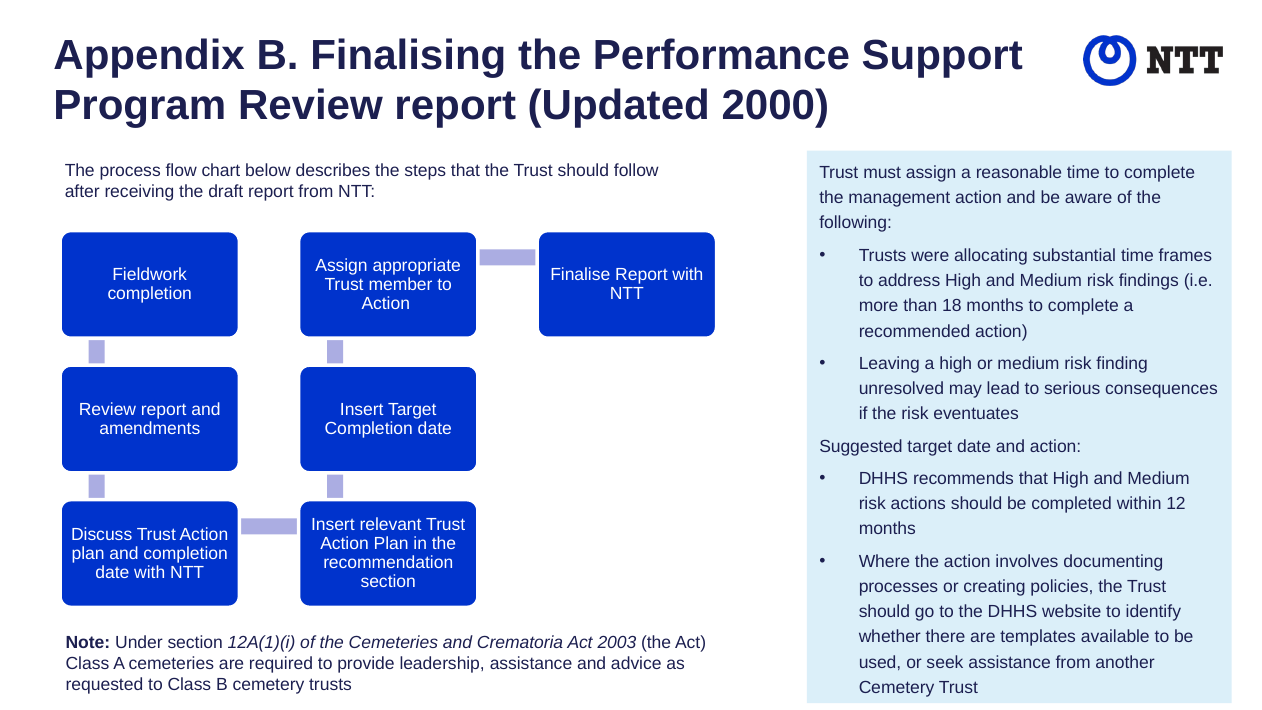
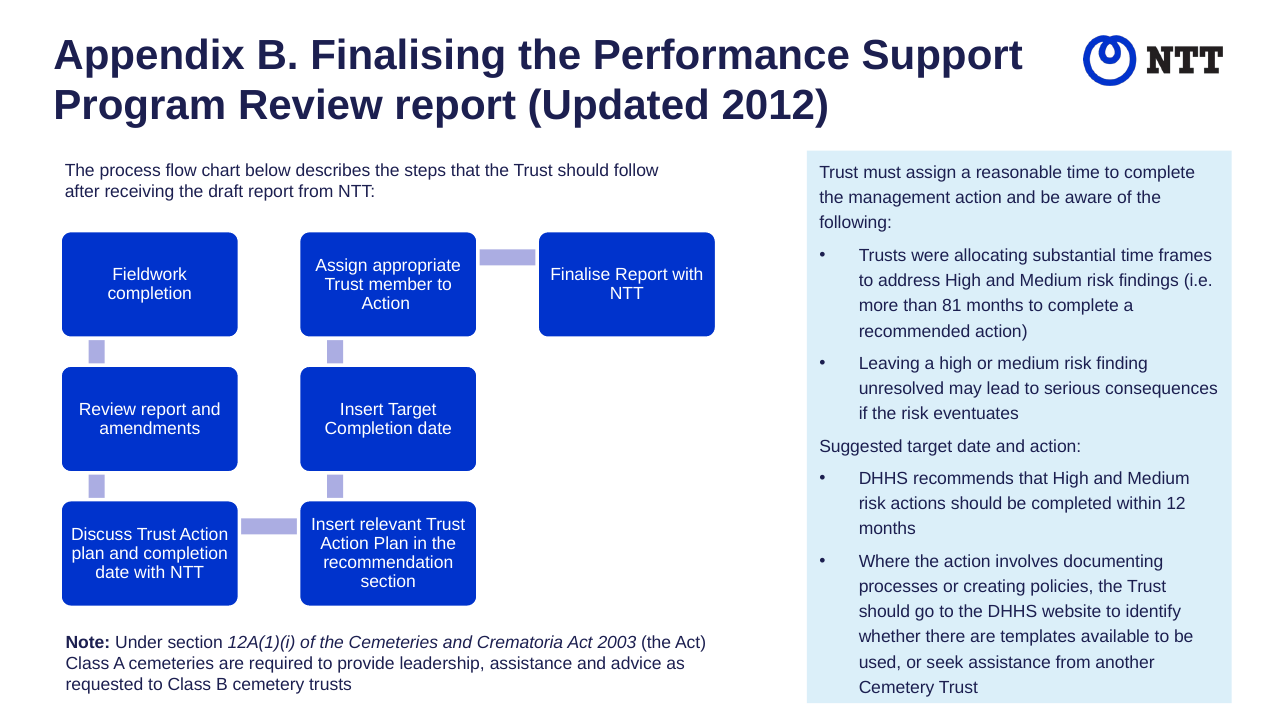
2000: 2000 -> 2012
18: 18 -> 81
